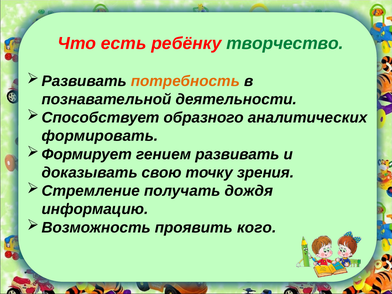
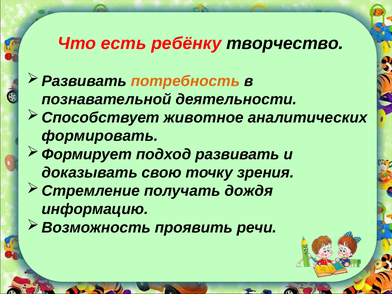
творчество colour: green -> black
образного: образного -> животное
гением: гением -> подход
кого: кого -> речи
